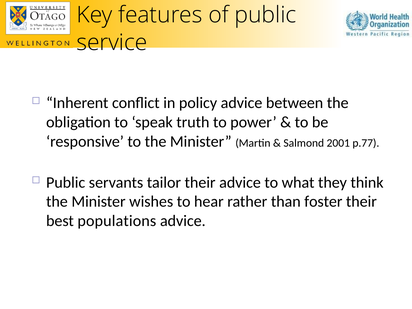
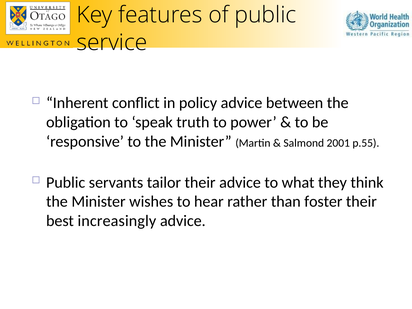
p.77: p.77 -> p.55
populations: populations -> increasingly
